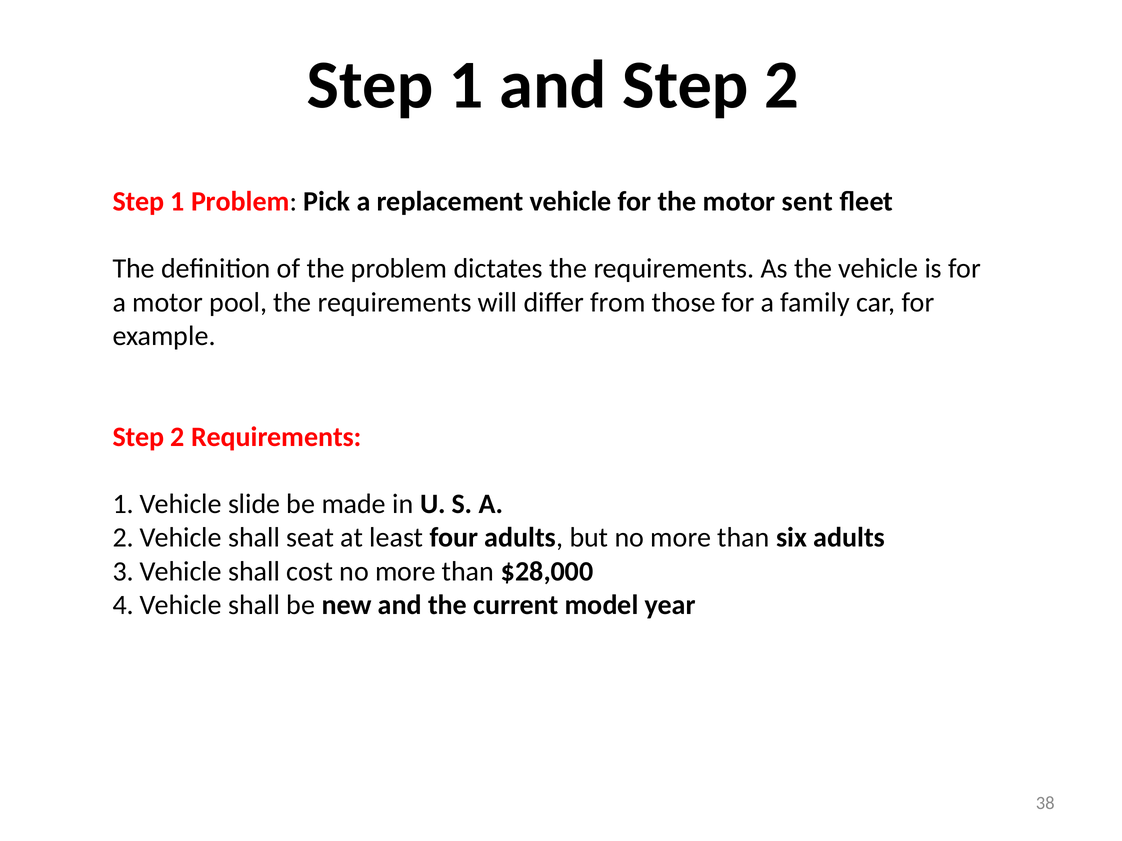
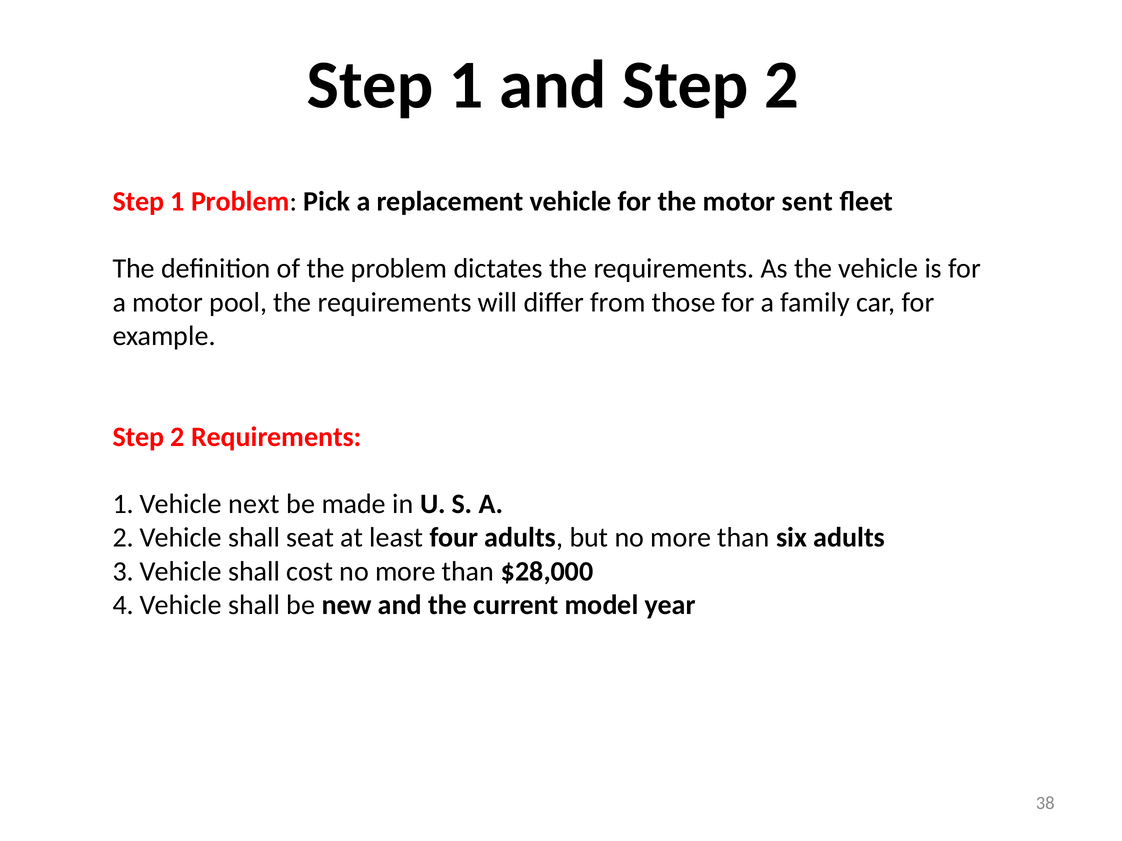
slide: slide -> next
